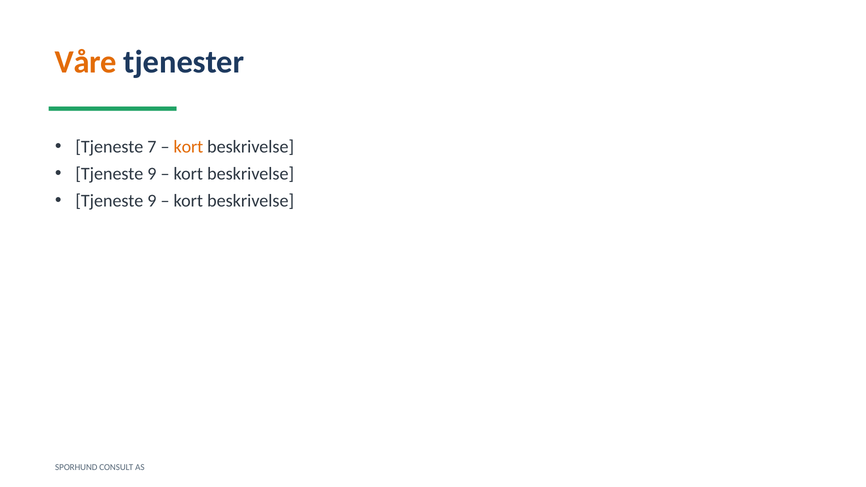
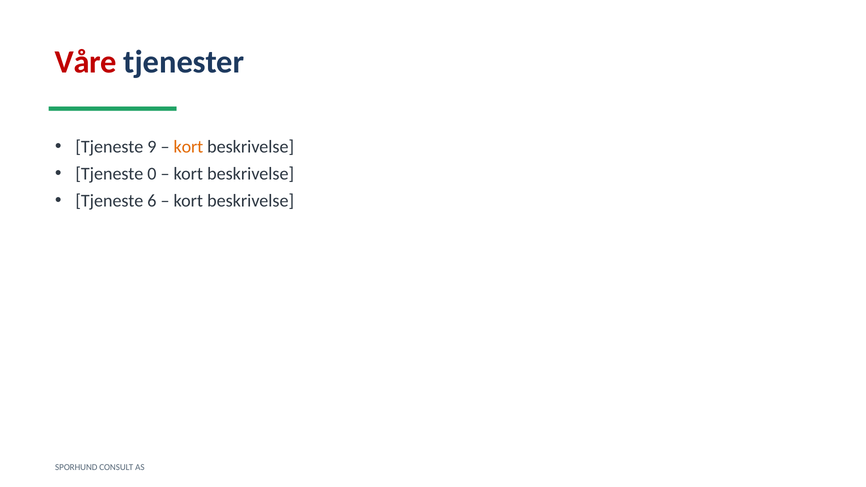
Våre colour: orange -> red
7: 7 -> 9
9 at (152, 174): 9 -> 0
9 at (152, 201): 9 -> 6
